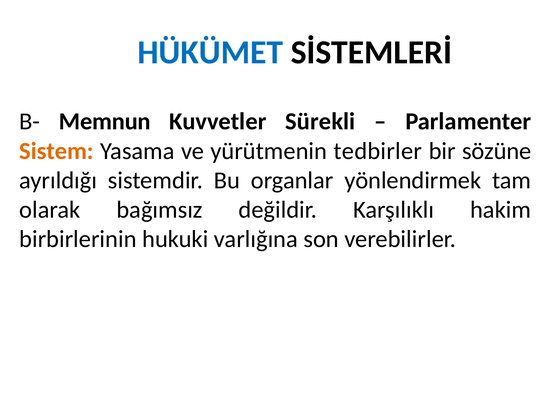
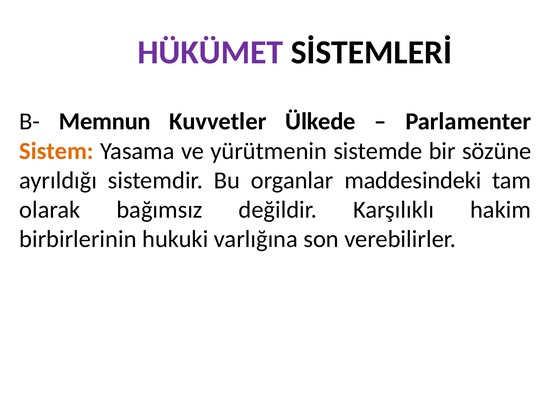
HÜKÜMET colour: blue -> purple
Sürekli: Sürekli -> Ülkede
tedbirler: tedbirler -> sistemde
yönlendirmek: yönlendirmek -> maddesindeki
